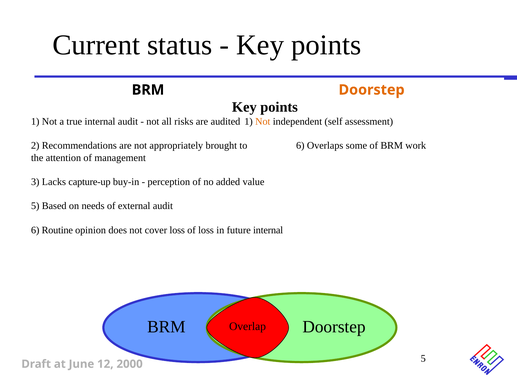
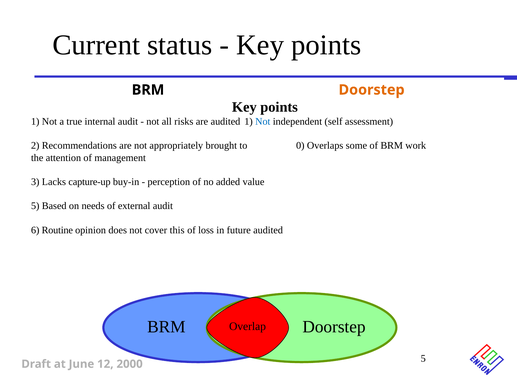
Not at (263, 121) colour: orange -> blue
to 6: 6 -> 0
cover loss: loss -> this
future internal: internal -> audited
